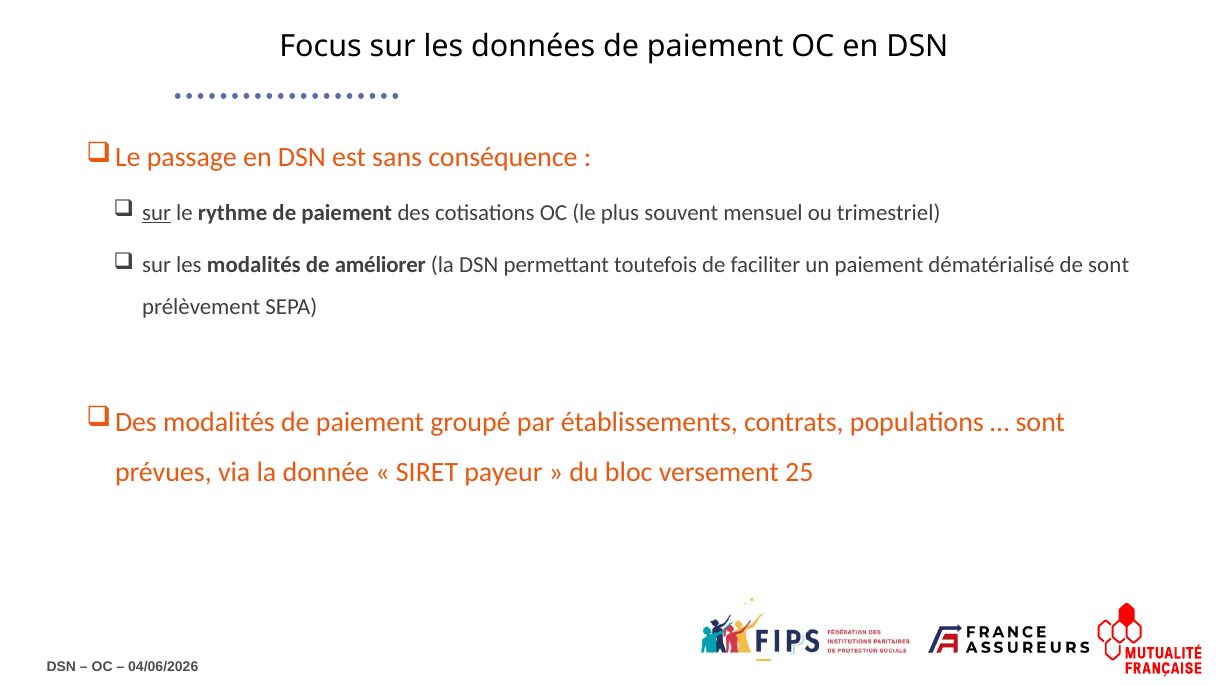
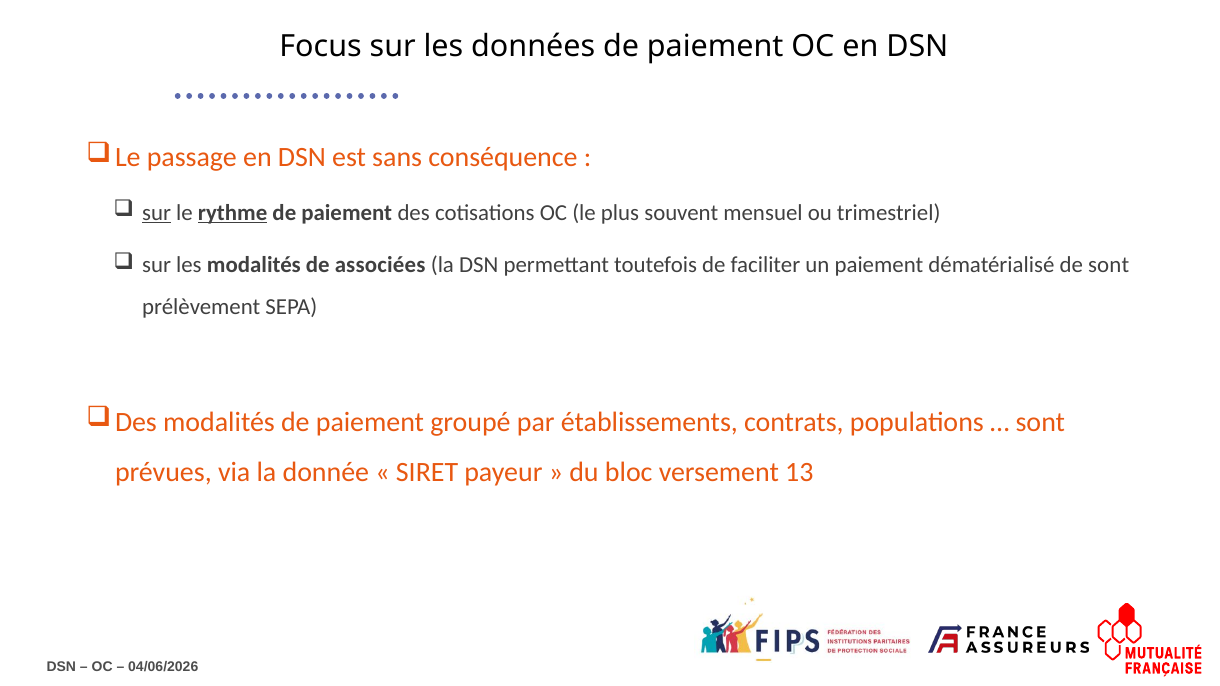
rythme underline: none -> present
améliorer: améliorer -> associées
25: 25 -> 13
